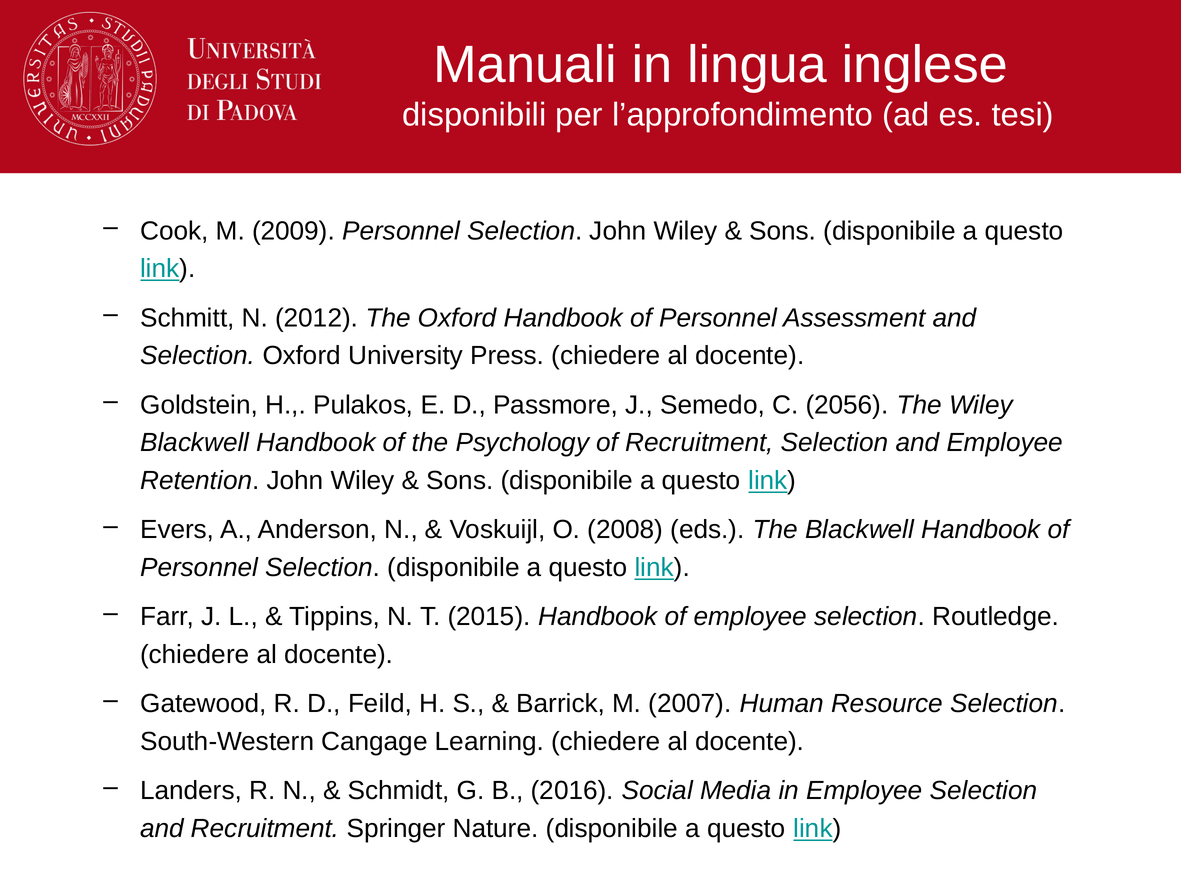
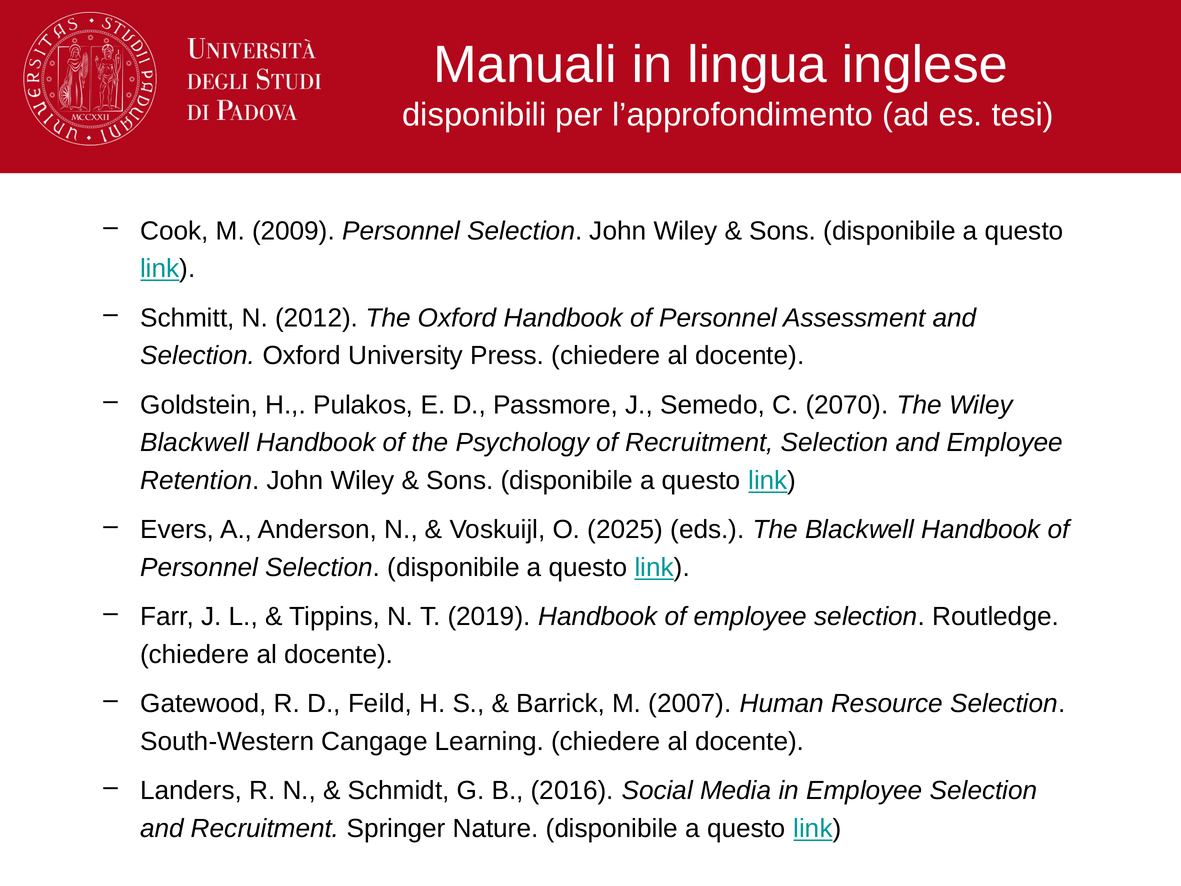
2056: 2056 -> 2070
2008: 2008 -> 2025
2015: 2015 -> 2019
